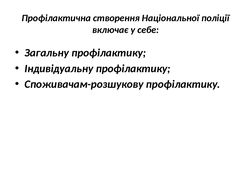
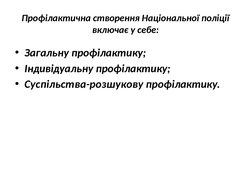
Споживачам-розшукову: Споживачам-розшукову -> Суспільства-розшукову
